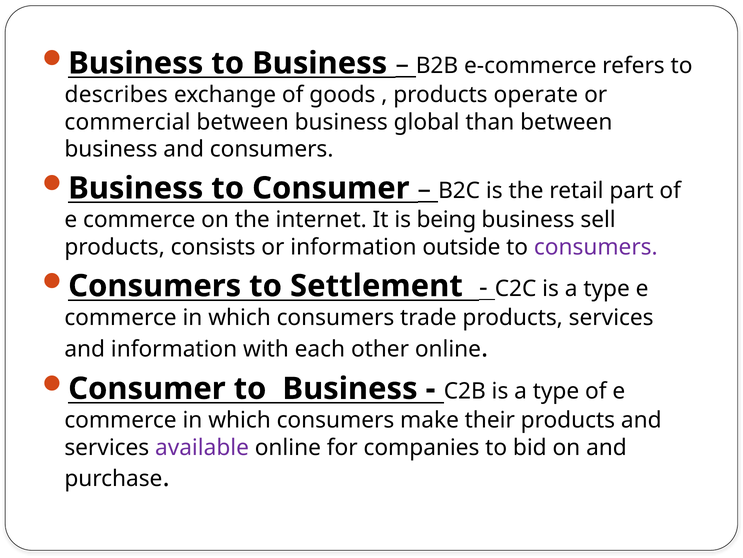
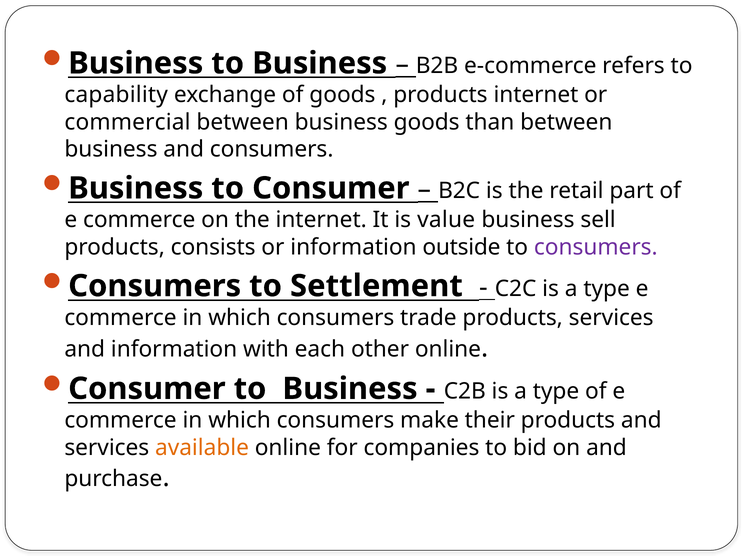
describes: describes -> capability
products operate: operate -> internet
business global: global -> goods
being: being -> value
available colour: purple -> orange
